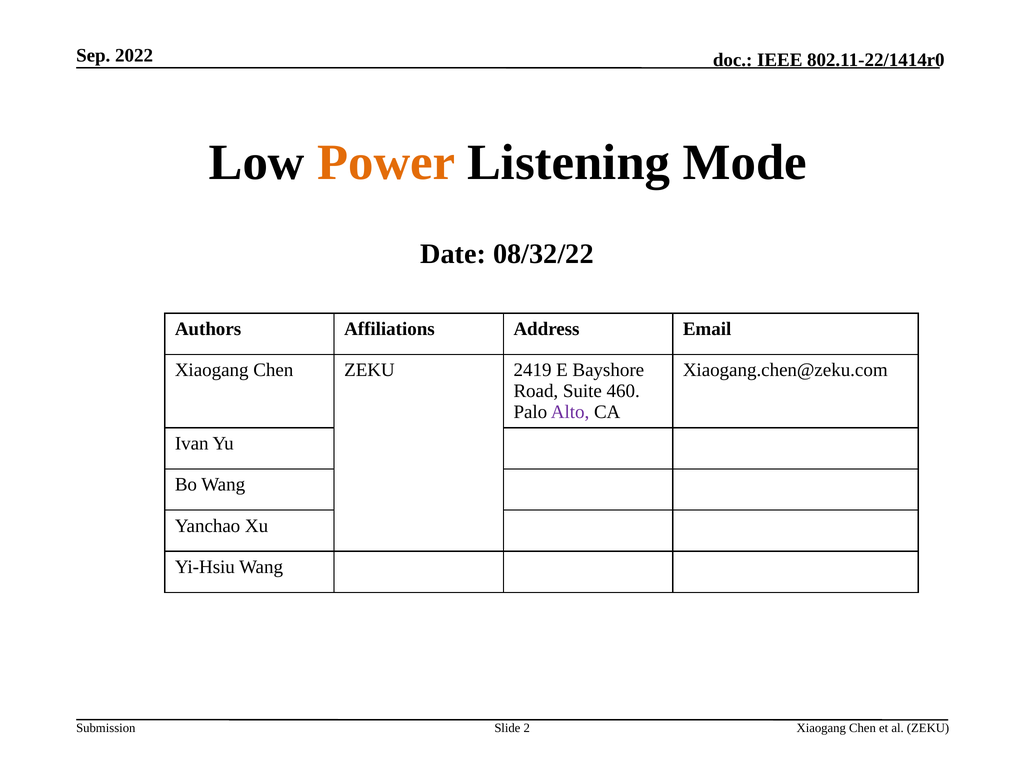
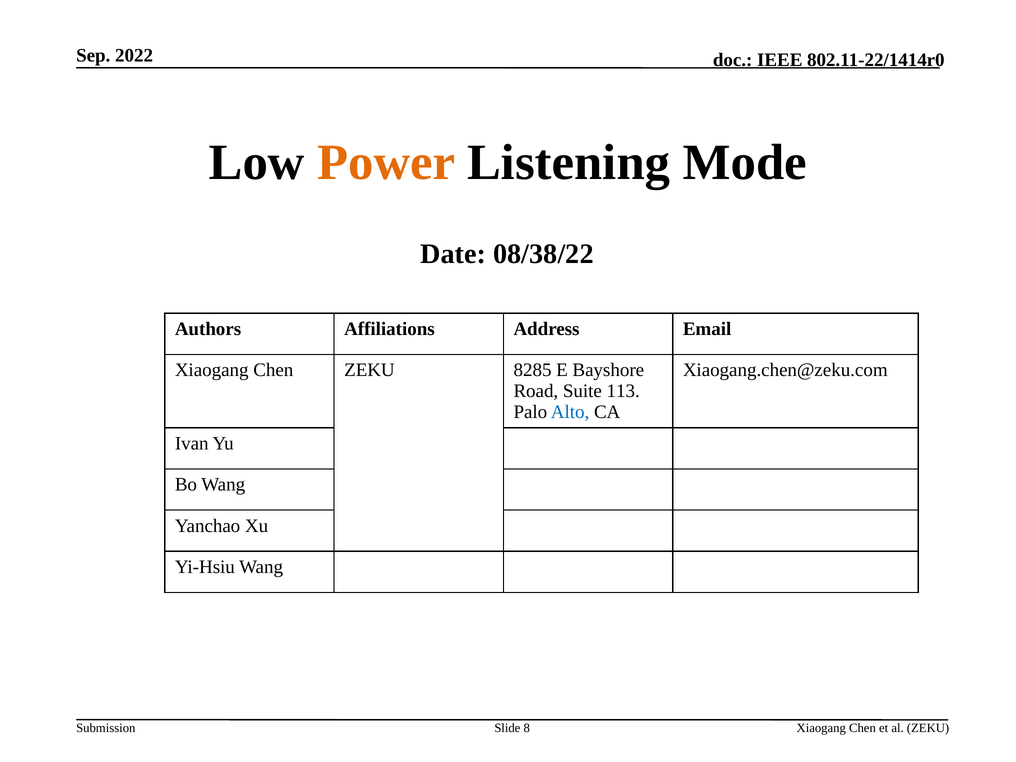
08/32/22: 08/32/22 -> 08/38/22
2419: 2419 -> 8285
460: 460 -> 113
Alto colour: purple -> blue
2: 2 -> 8
